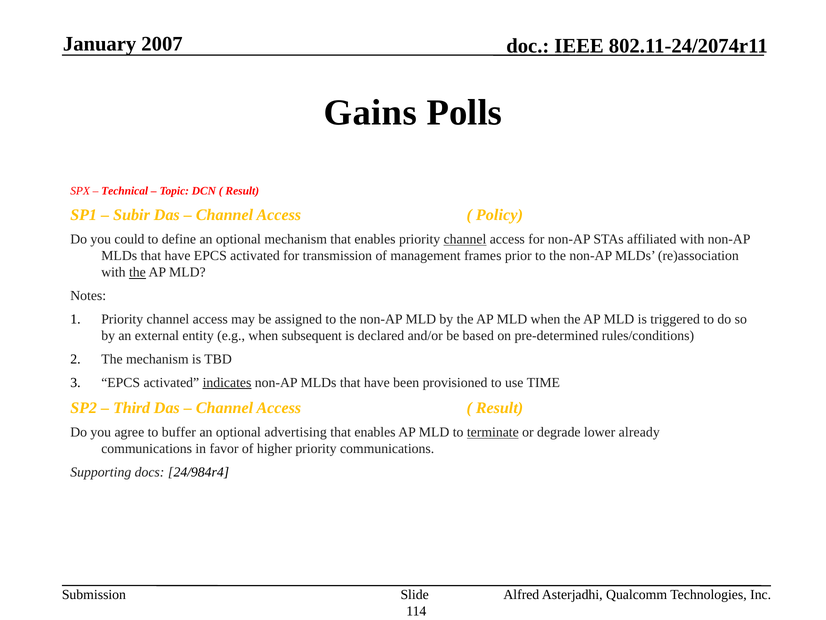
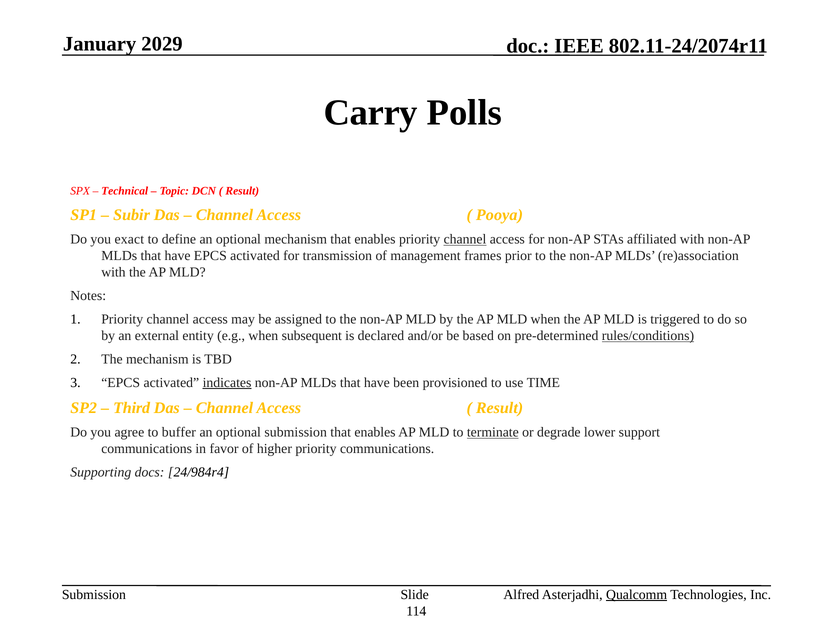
2007: 2007 -> 2029
Gains: Gains -> Carry
Policy: Policy -> Pooya
could: could -> exact
the at (137, 272) underline: present -> none
rules/conditions underline: none -> present
optional advertising: advertising -> submission
already: already -> support
Qualcomm underline: none -> present
